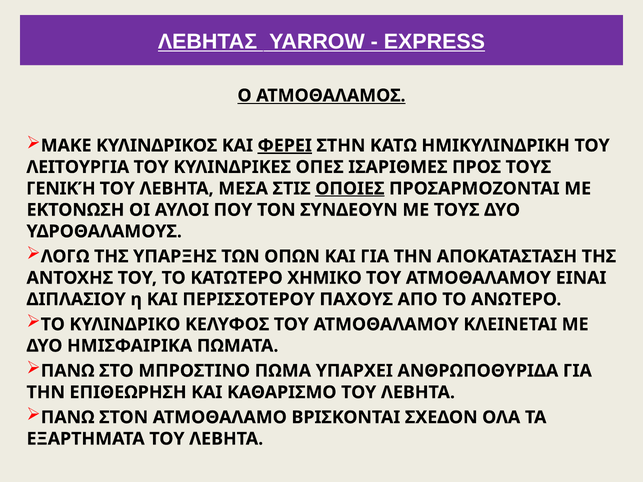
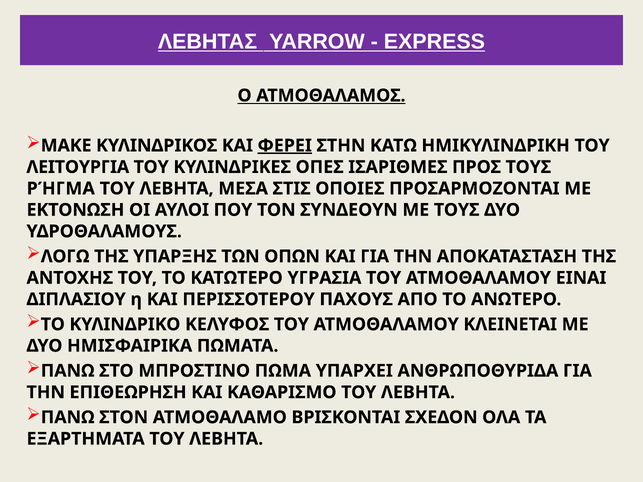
ΓΕΝΙΚΉ: ΓΕΝΙΚΉ -> ΡΉΓΜΑ
ΟΠΟΙΕΣ underline: present -> none
ΧΗΜΙΚΟ: ΧΗΜΙΚΟ -> ΥΓΡΑΣΙΑ
